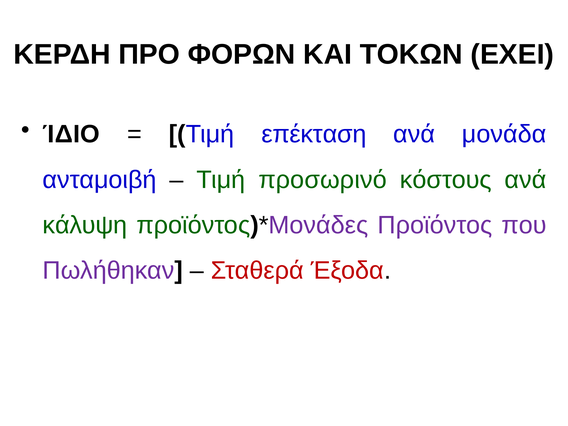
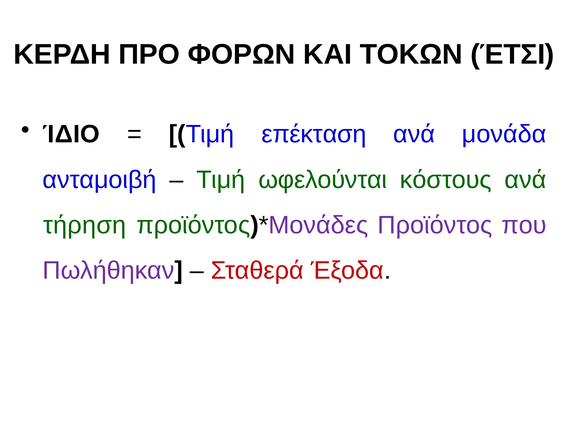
ΕΧΕΙ: ΕΧΕΙ -> ΈΤΣΙ
προσωρινό: προσωρινό -> ωφελούνται
κάλυψη: κάλυψη -> τήρηση
